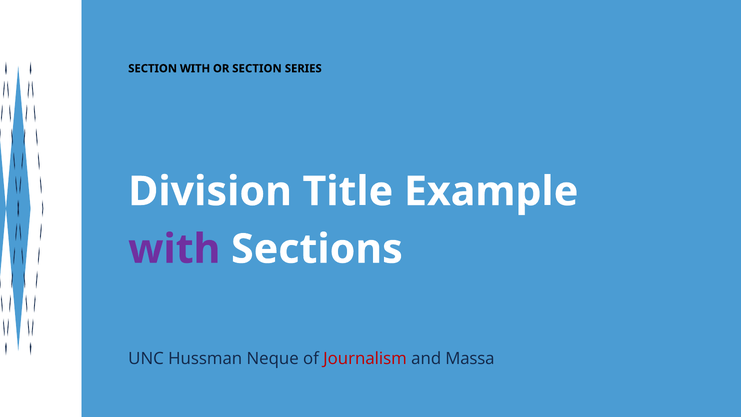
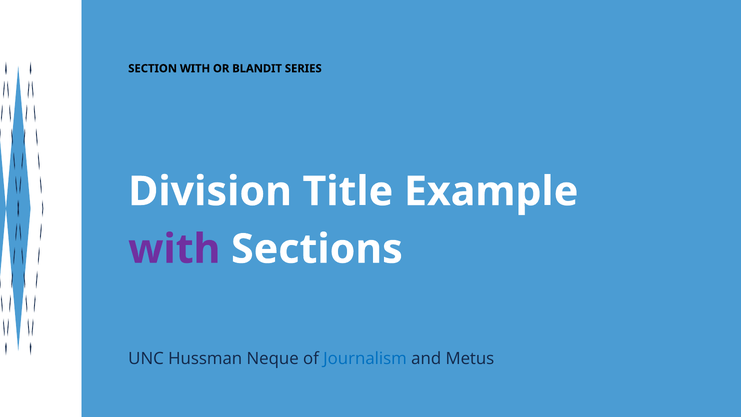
OR SECTION: SECTION -> BLANDIT
Journalism colour: red -> blue
Massa: Massa -> Metus
